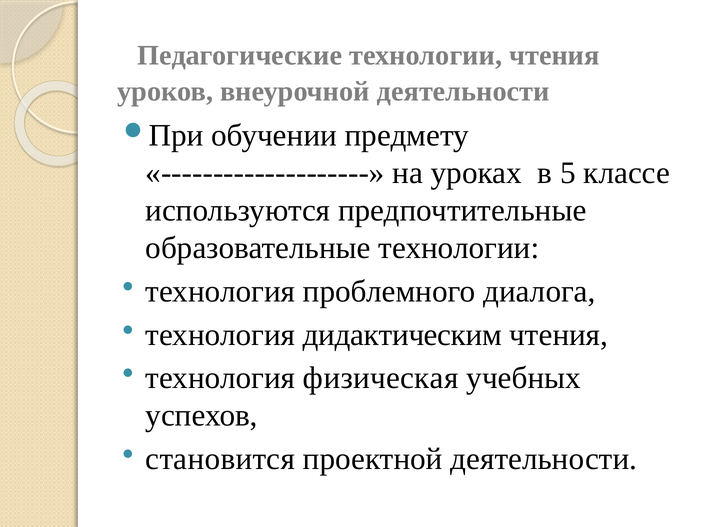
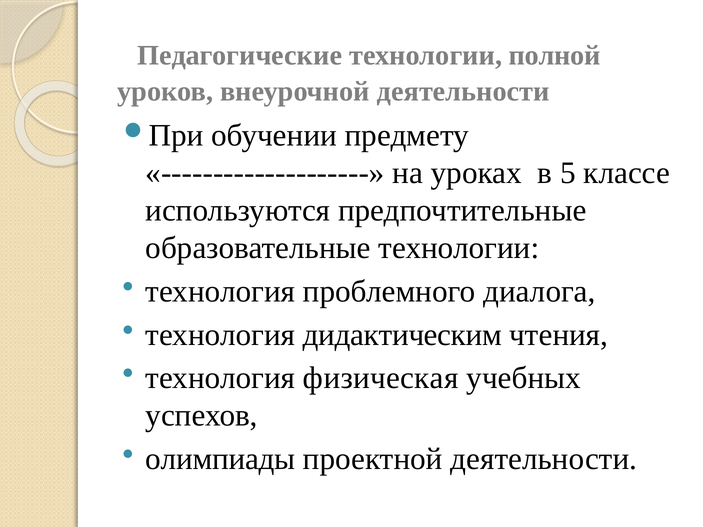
технологии чтения: чтения -> полной
становится: становится -> олимпиады
